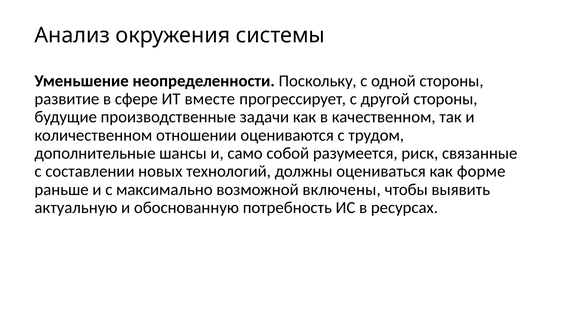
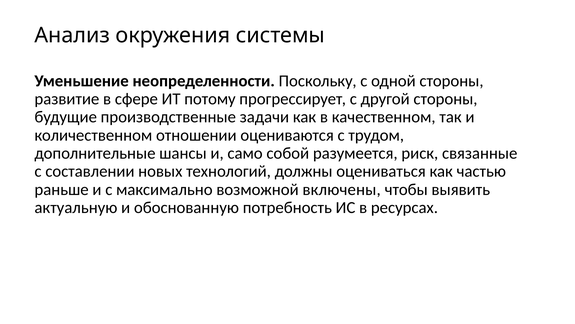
вместе: вместе -> потому
форме: форме -> частью
